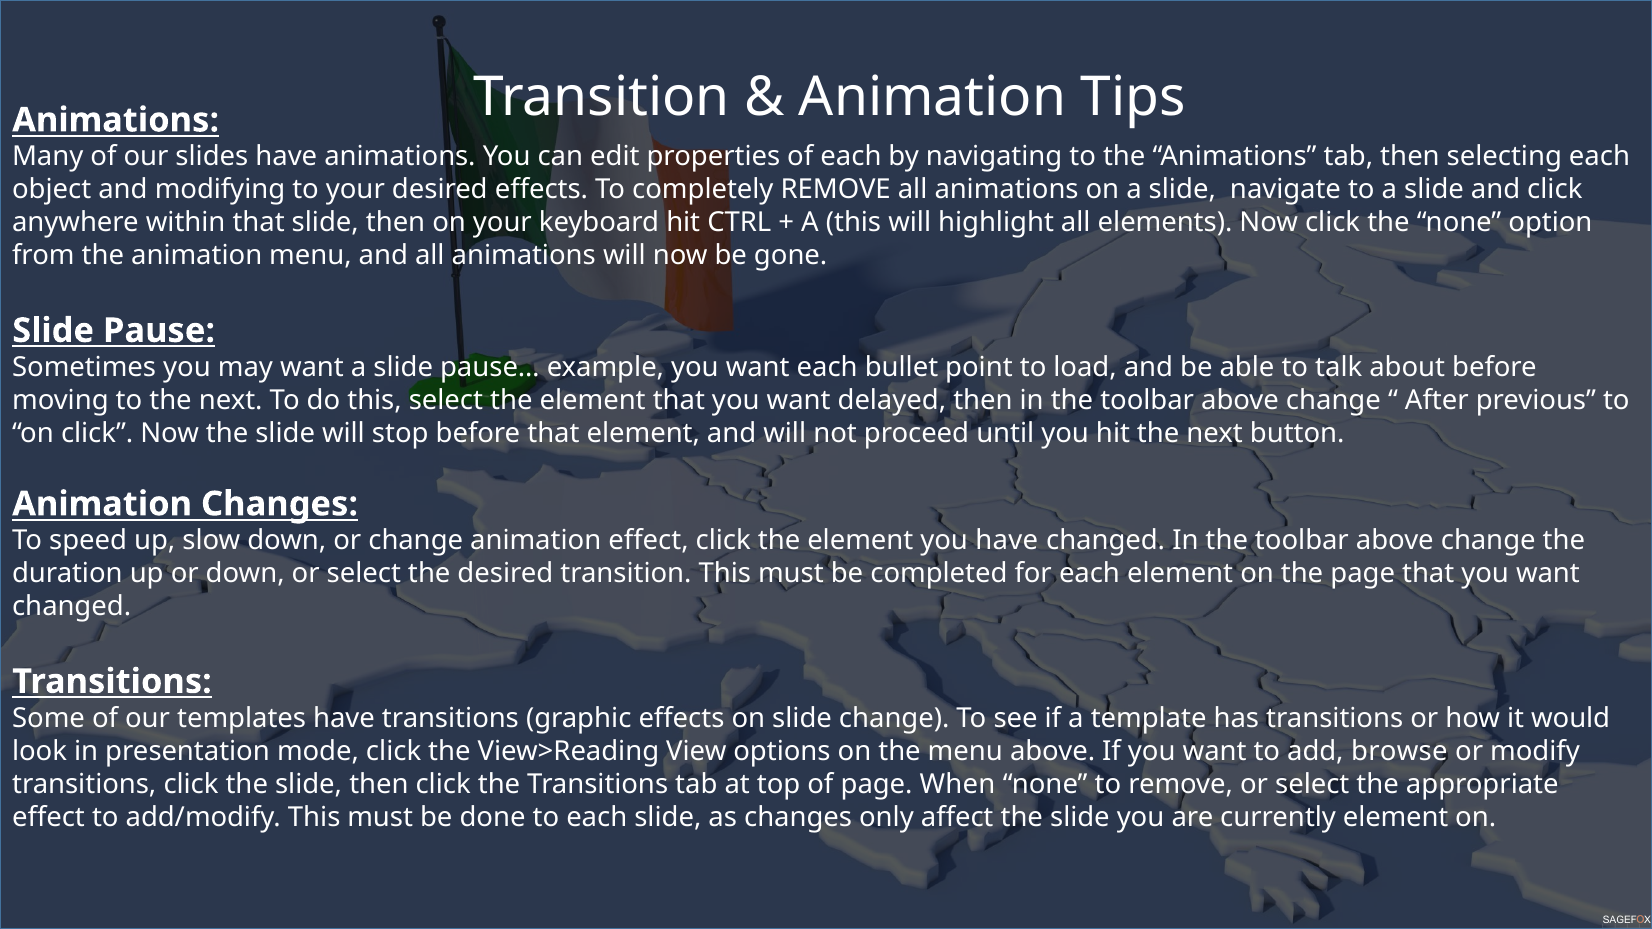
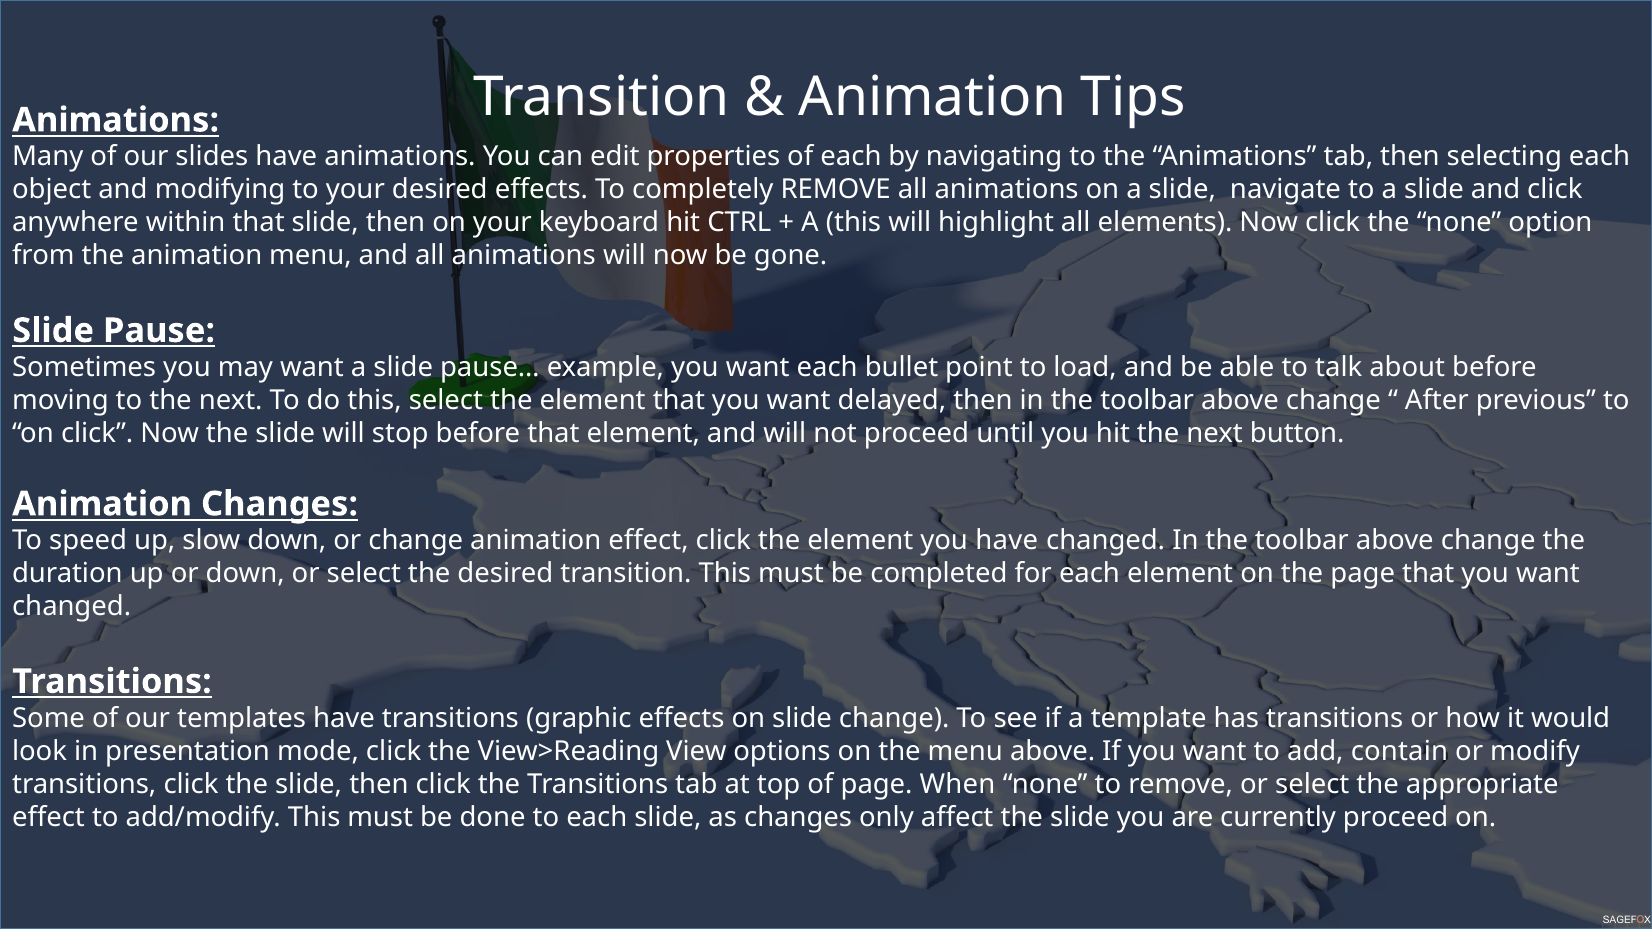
browse: browse -> contain
currently element: element -> proceed
